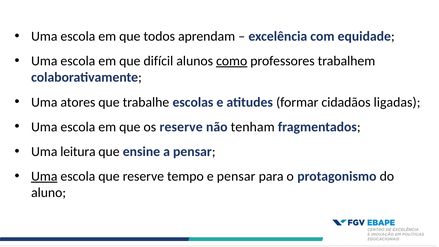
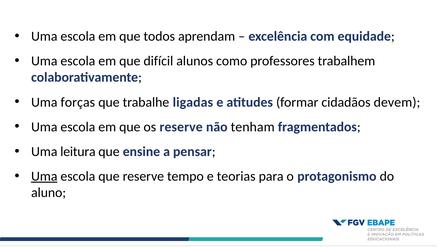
como underline: present -> none
atores: atores -> forças
escolas: escolas -> ligadas
ligadas: ligadas -> devem
e pensar: pensar -> teorias
